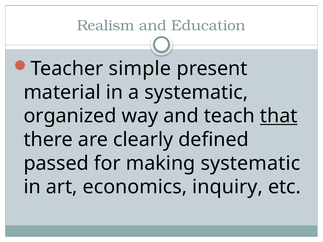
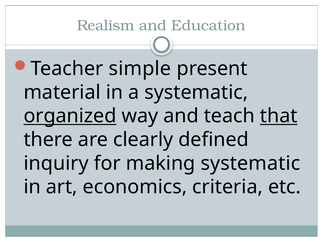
organized underline: none -> present
passed: passed -> inquiry
inquiry: inquiry -> criteria
